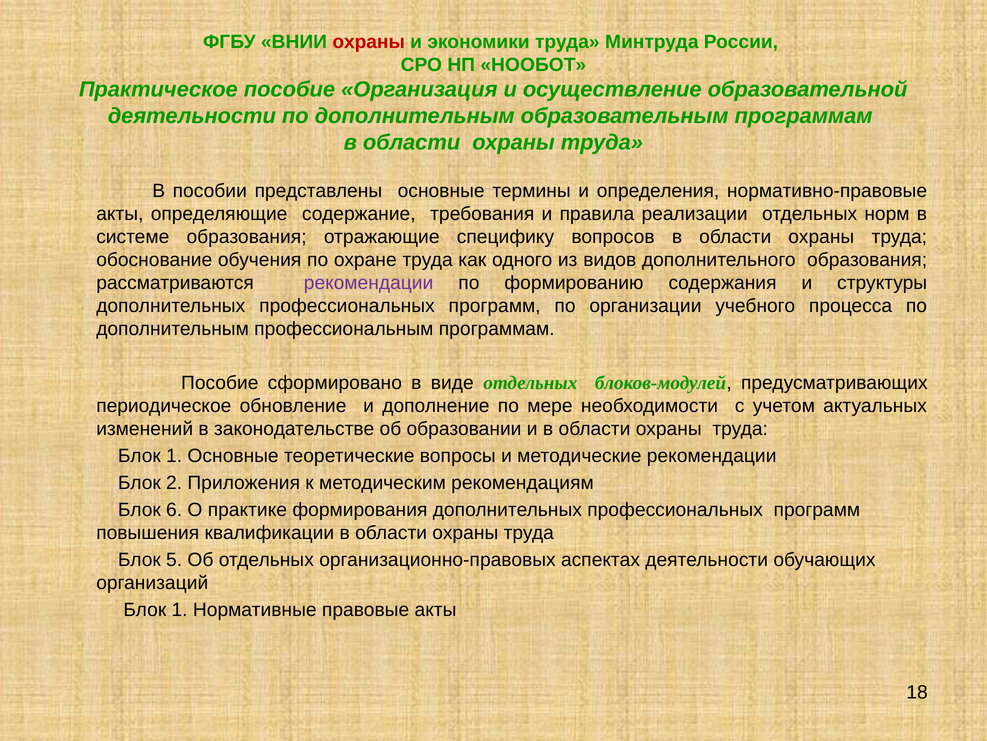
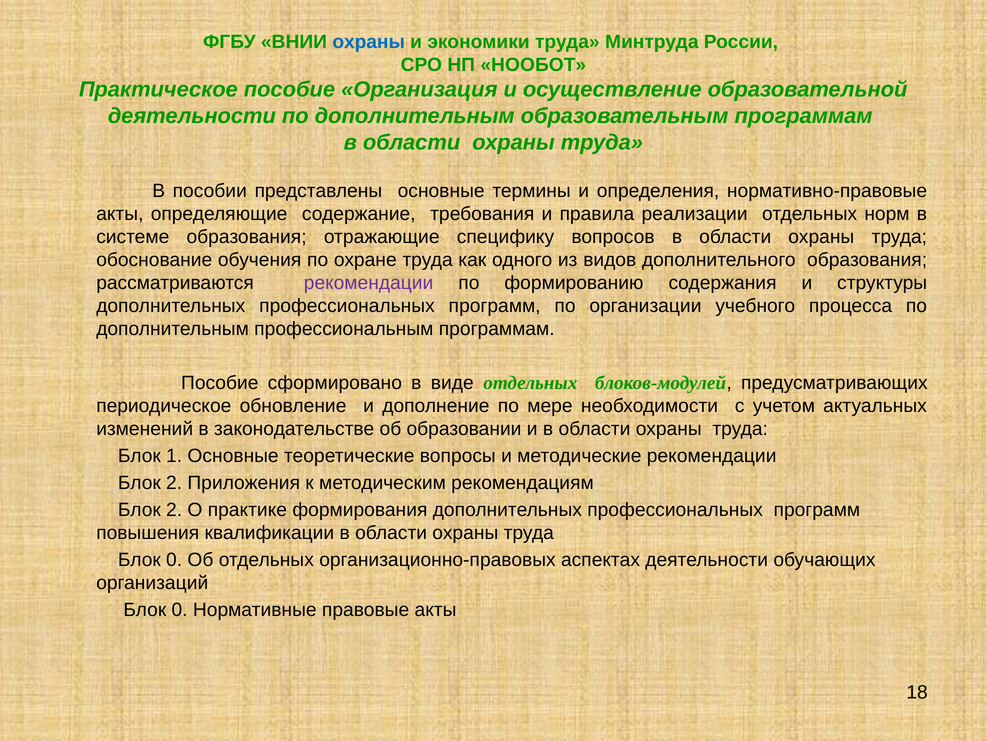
охраны at (369, 42) colour: red -> blue
6 at (174, 509): 6 -> 2
5 at (174, 559): 5 -> 0
1 at (180, 609): 1 -> 0
